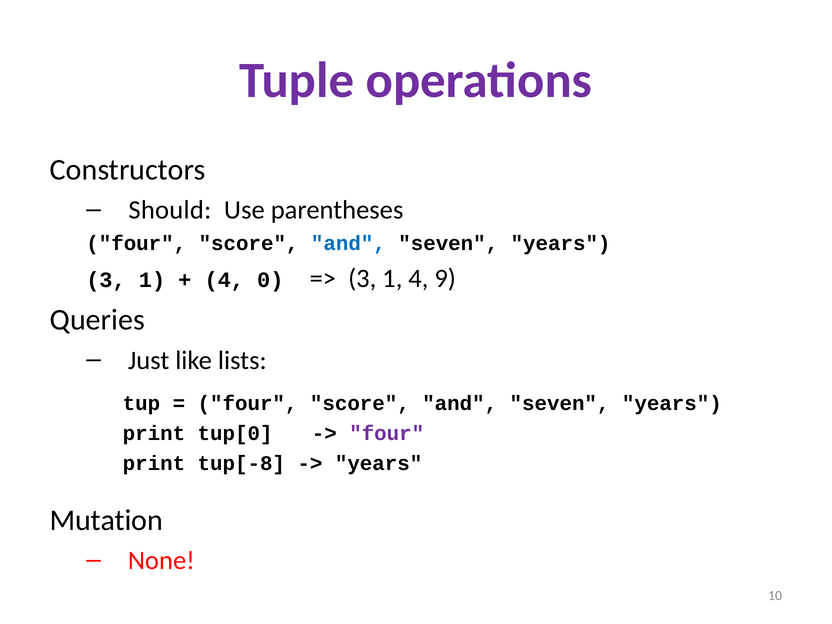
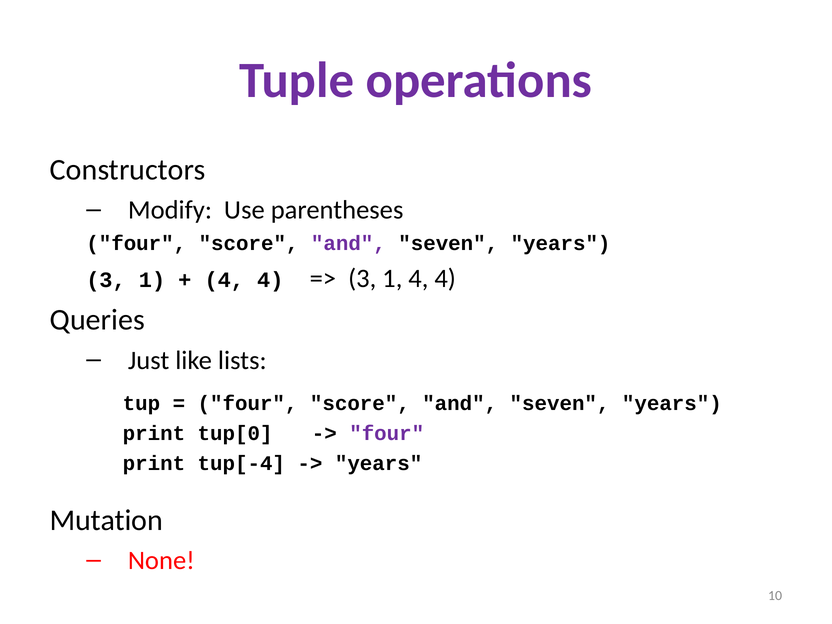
Should: Should -> Modify
and at (348, 243) colour: blue -> purple
0 at (270, 280): 0 -> 4
1 4 9: 9 -> 4
tup[-8: tup[-8 -> tup[-4
